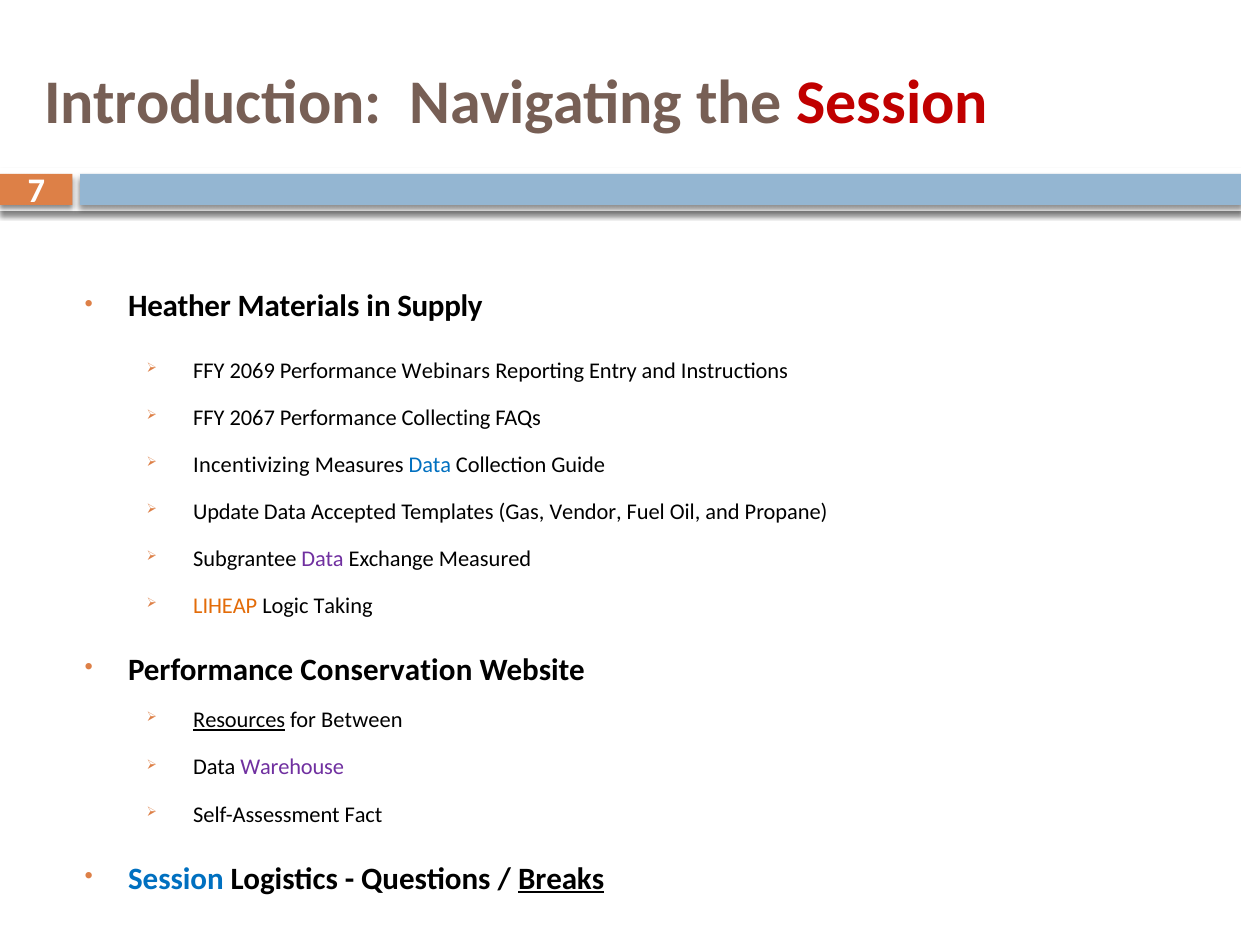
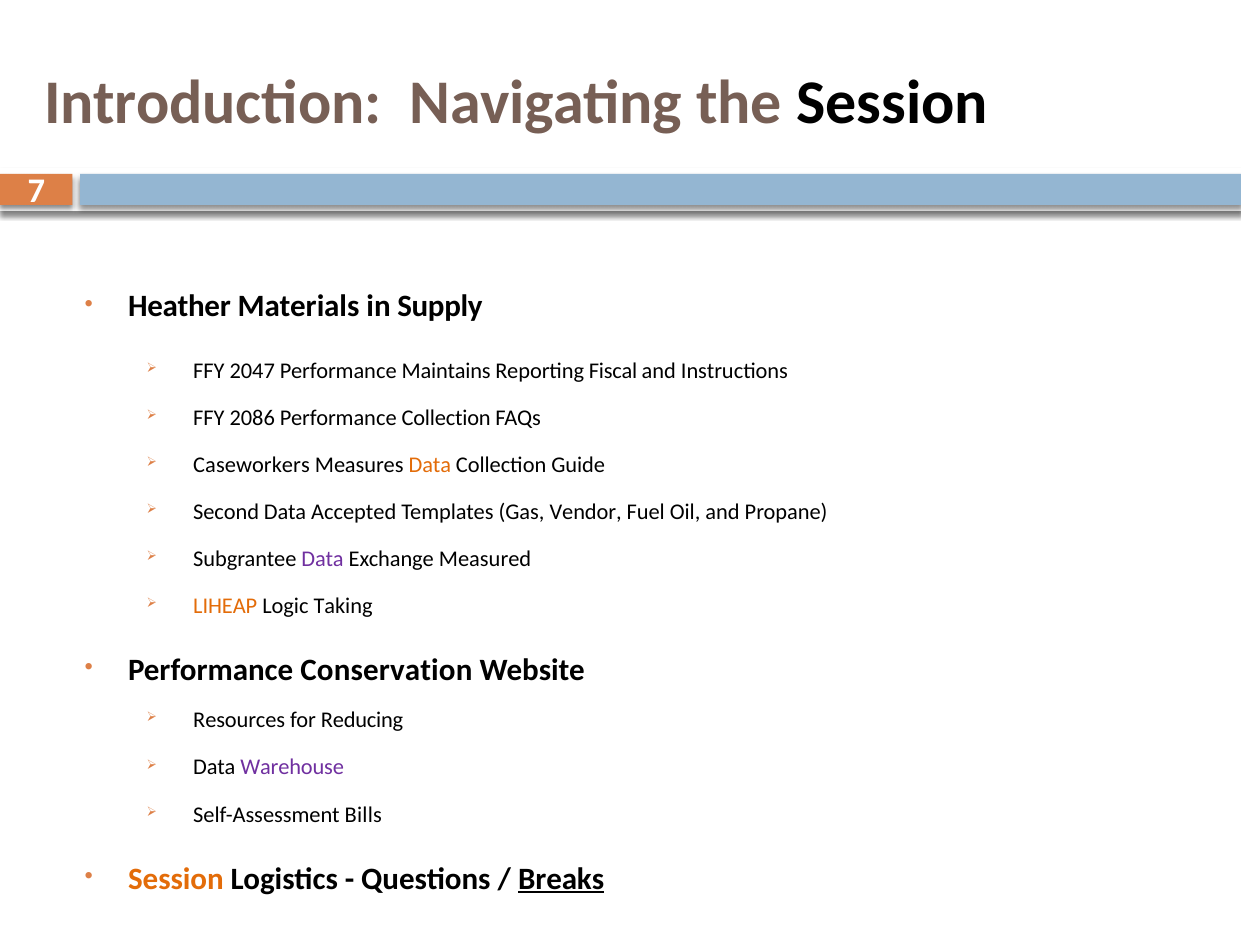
Session at (892, 103) colour: red -> black
2069: 2069 -> 2047
Webinars: Webinars -> Maintains
Entry: Entry -> Fiscal
2067: 2067 -> 2086
Performance Collecting: Collecting -> Collection
Incentivizing: Incentivizing -> Caseworkers
Data at (430, 465) colour: blue -> orange
Update: Update -> Second
Resources underline: present -> none
Between: Between -> Reducing
Fact: Fact -> Bills
Session at (176, 879) colour: blue -> orange
